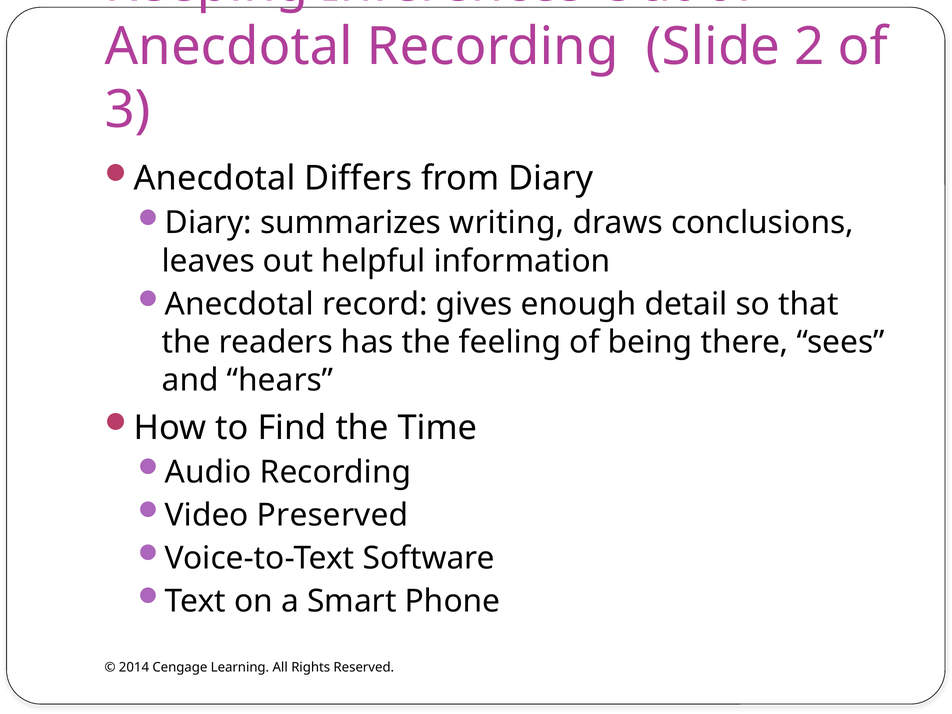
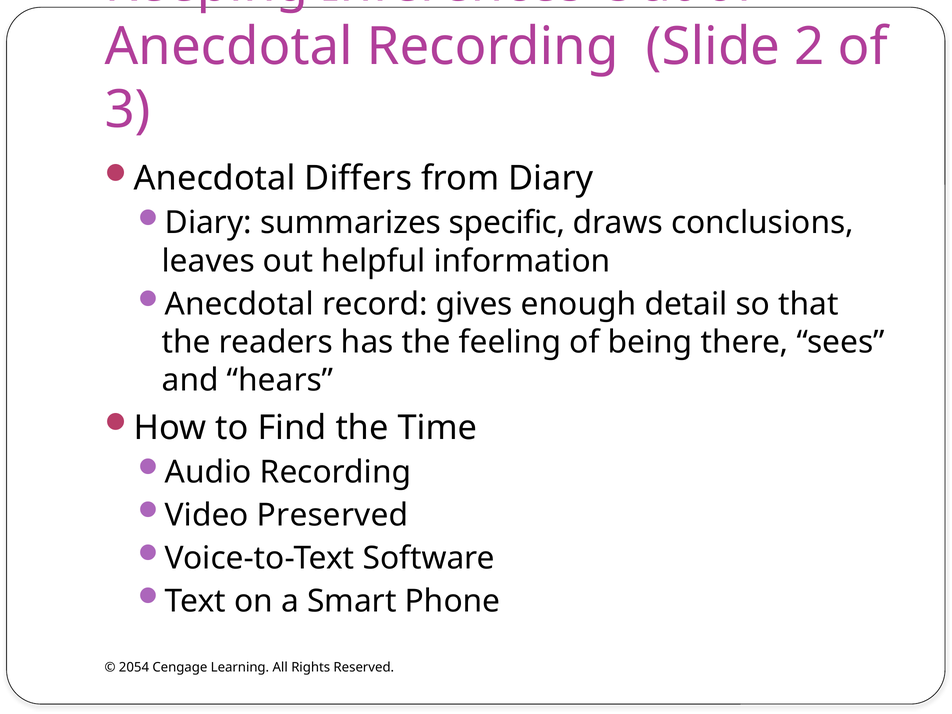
writing: writing -> specific
2014: 2014 -> 2054
